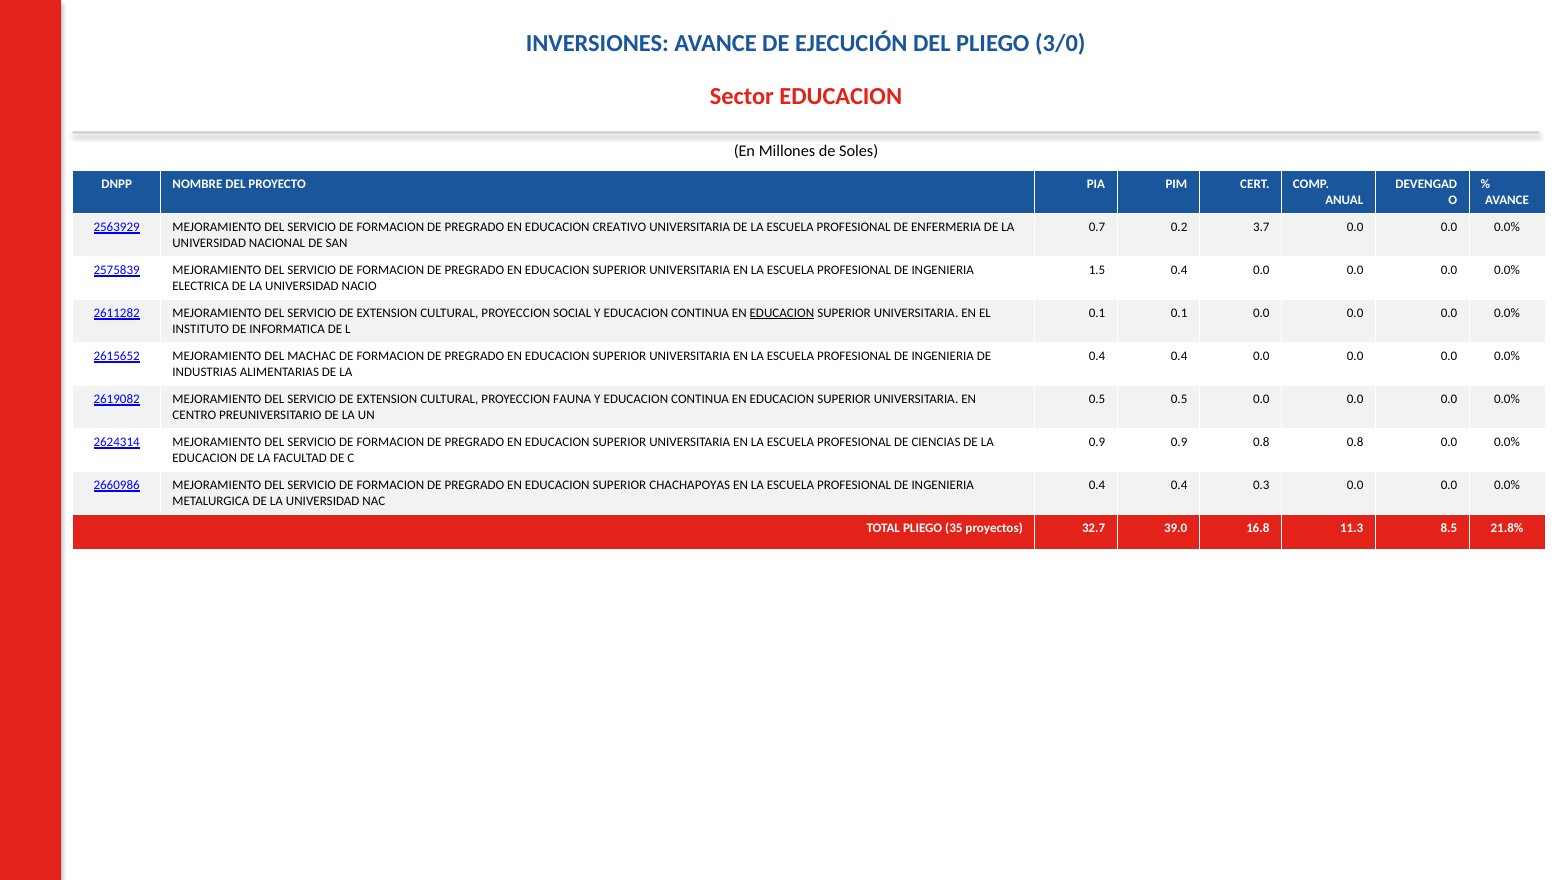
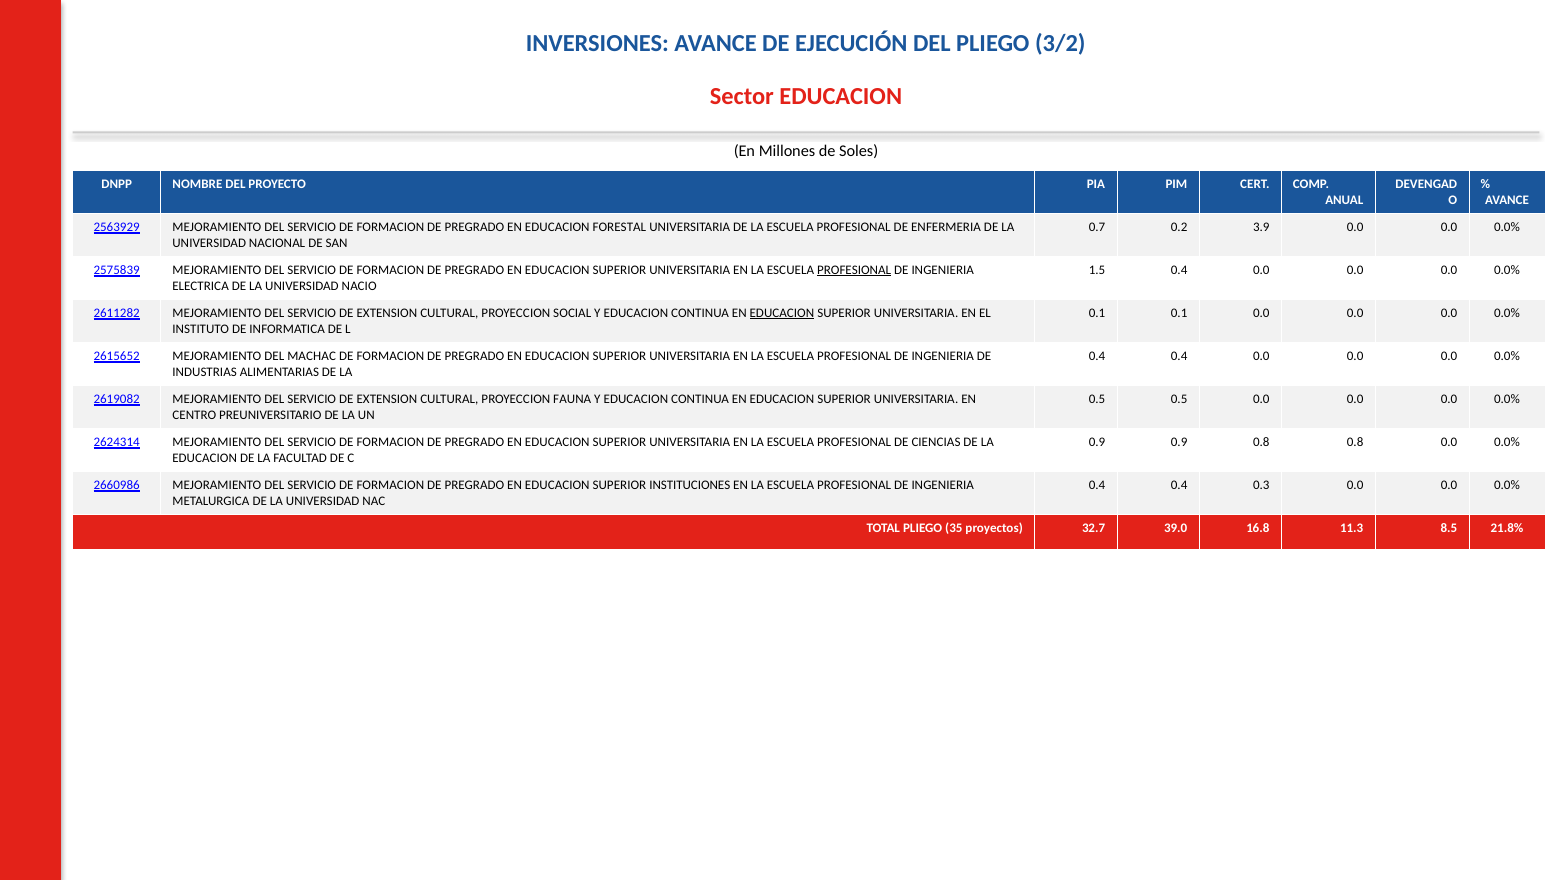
3/0: 3/0 -> 3/2
CREATIVO: CREATIVO -> FORESTAL
3.7: 3.7 -> 3.9
PROFESIONAL at (854, 270) underline: none -> present
CHACHAPOYAS: CHACHAPOYAS -> INSTITUCIONES
